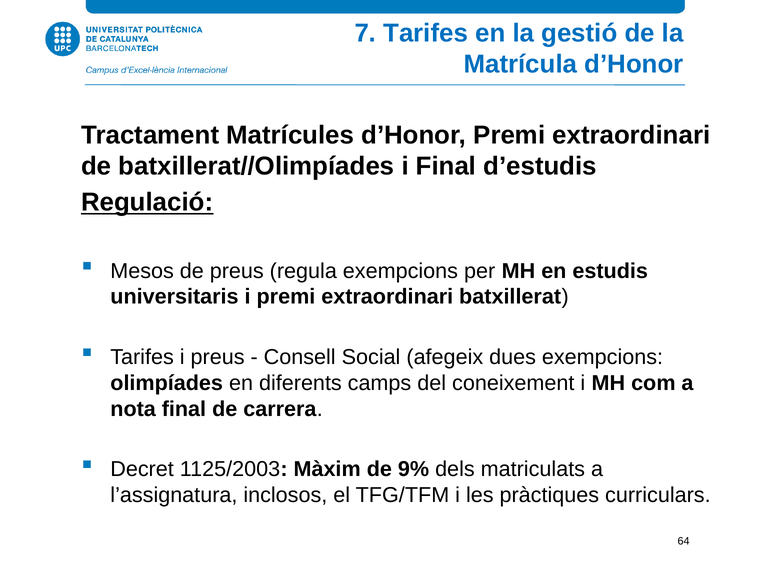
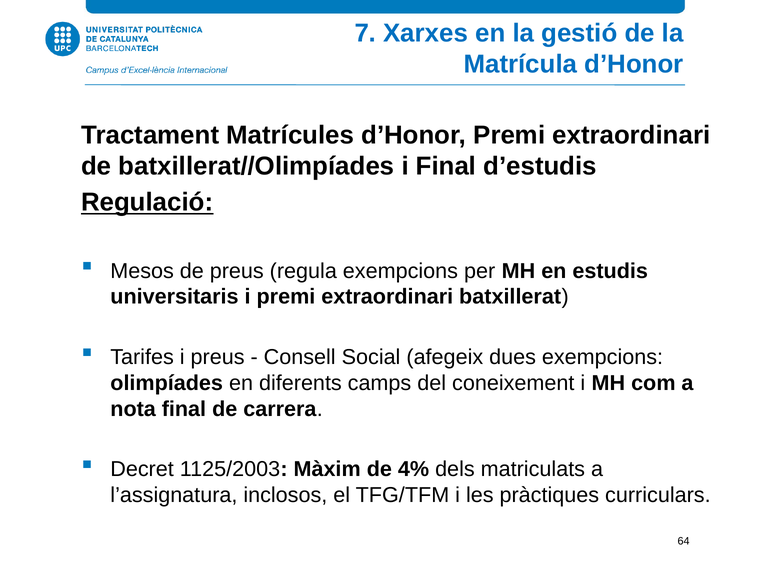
7 Tarifes: Tarifes -> Xarxes
9%: 9% -> 4%
